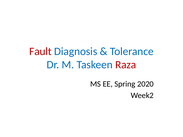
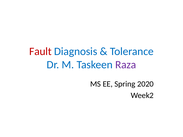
Raza colour: red -> purple
